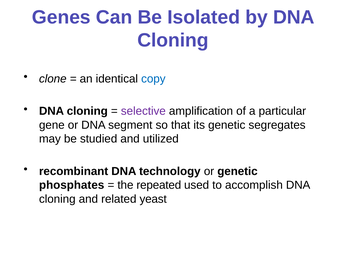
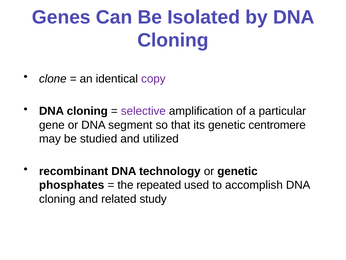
copy colour: blue -> purple
segregates: segregates -> centromere
yeast: yeast -> study
